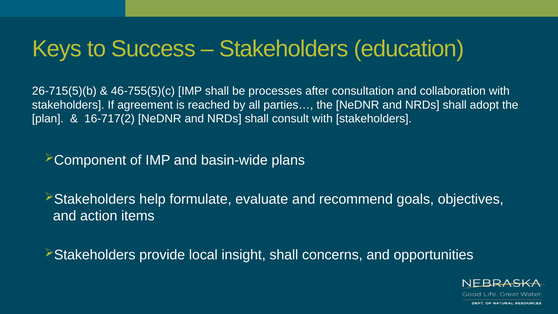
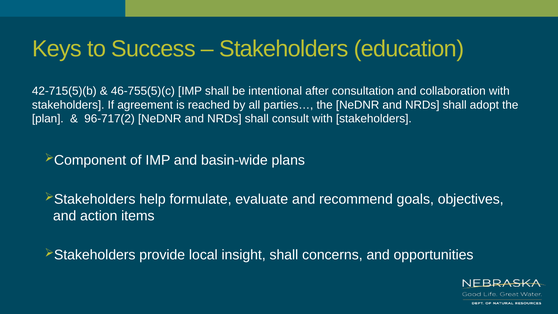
26-715(5)(b: 26-715(5)(b -> 42-715(5)(b
processes: processes -> intentional
16-717(2: 16-717(2 -> 96-717(2
